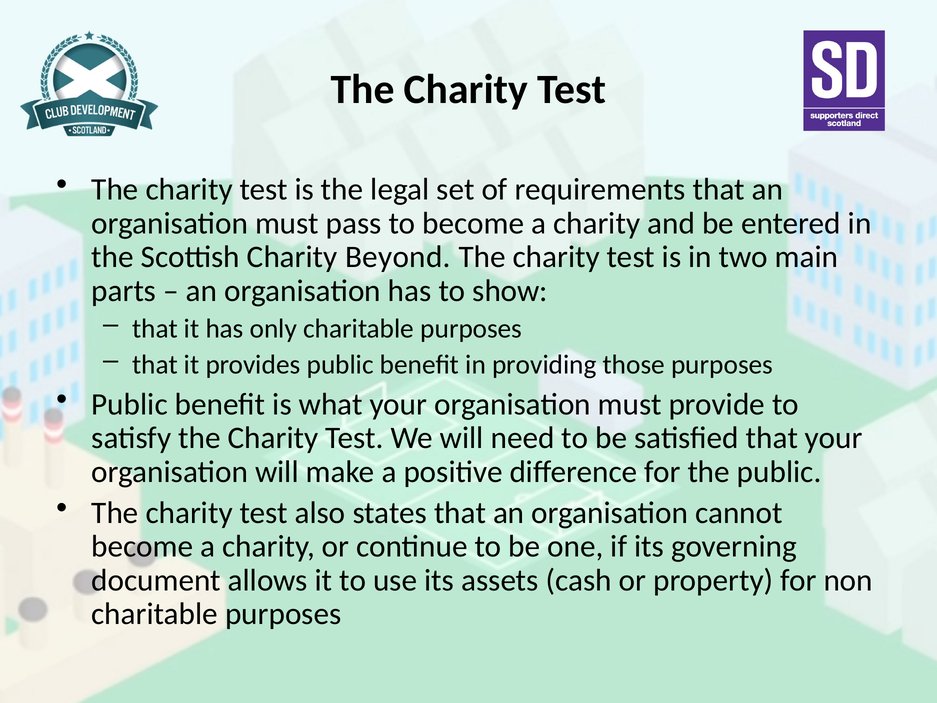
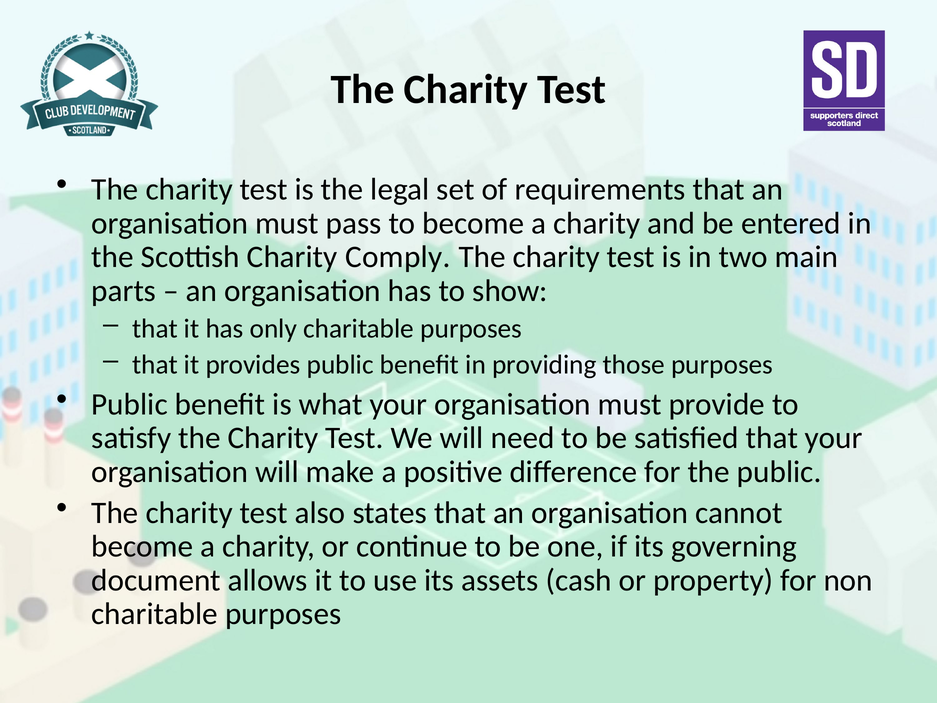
Beyond: Beyond -> Comply
